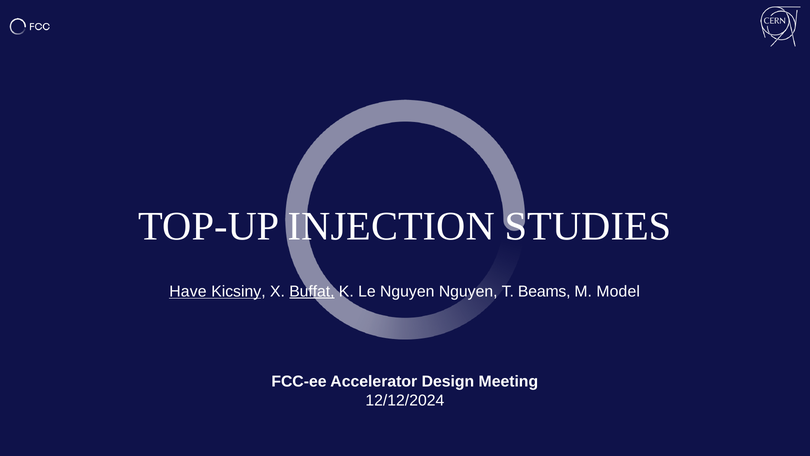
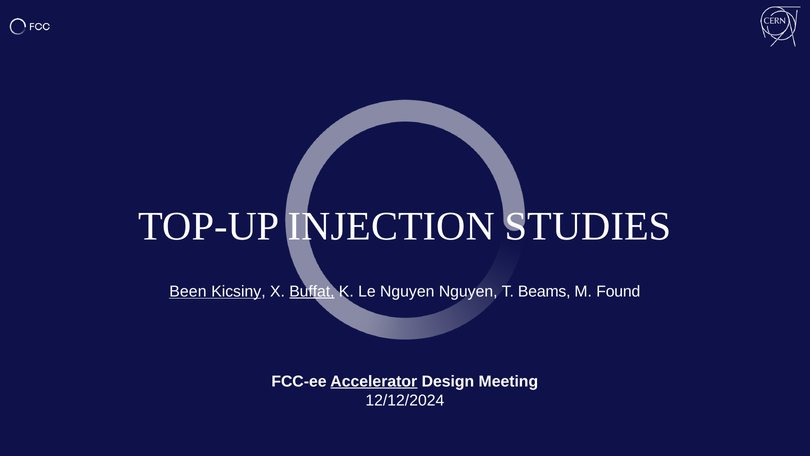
Have: Have -> Been
Model: Model -> Found
Accelerator underline: none -> present
